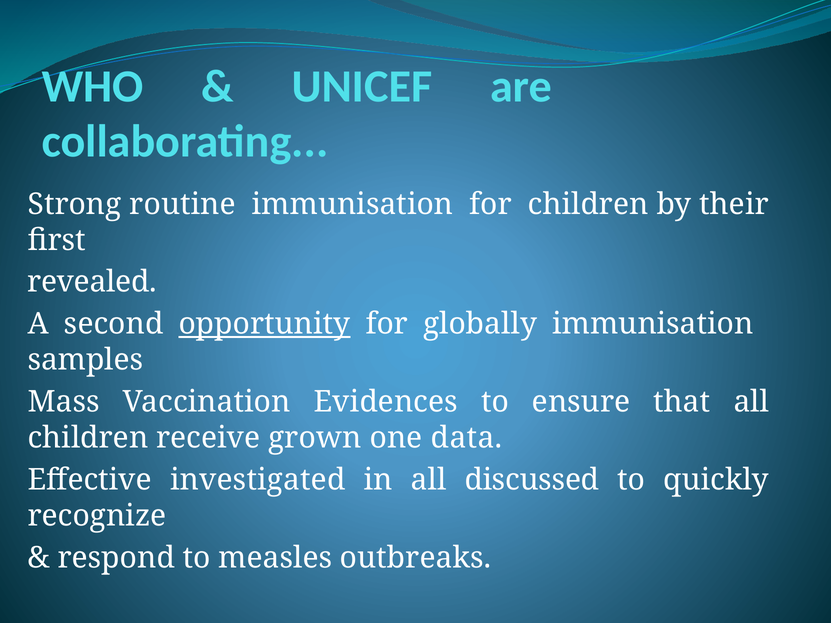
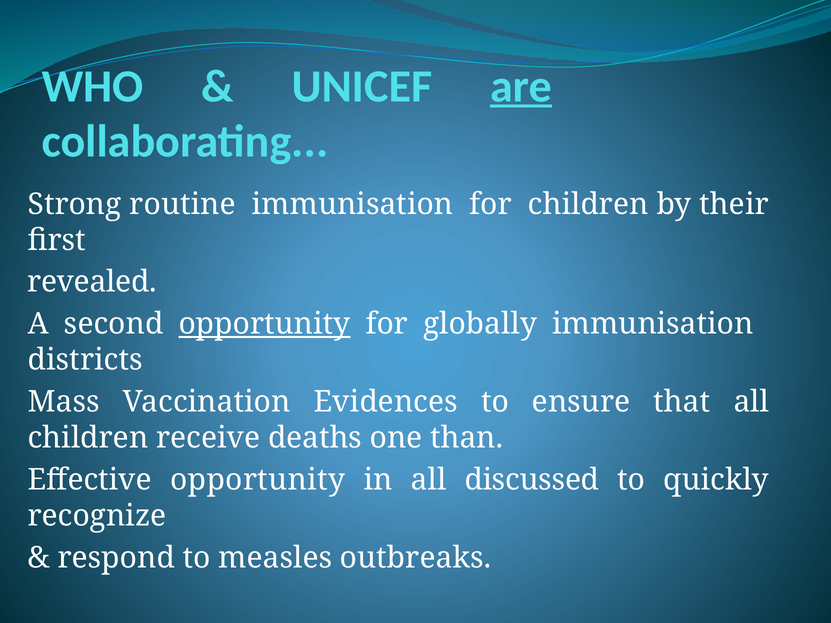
are underline: none -> present
samples: samples -> districts
grown: grown -> deaths
data: data -> than
Effective investigated: investigated -> opportunity
